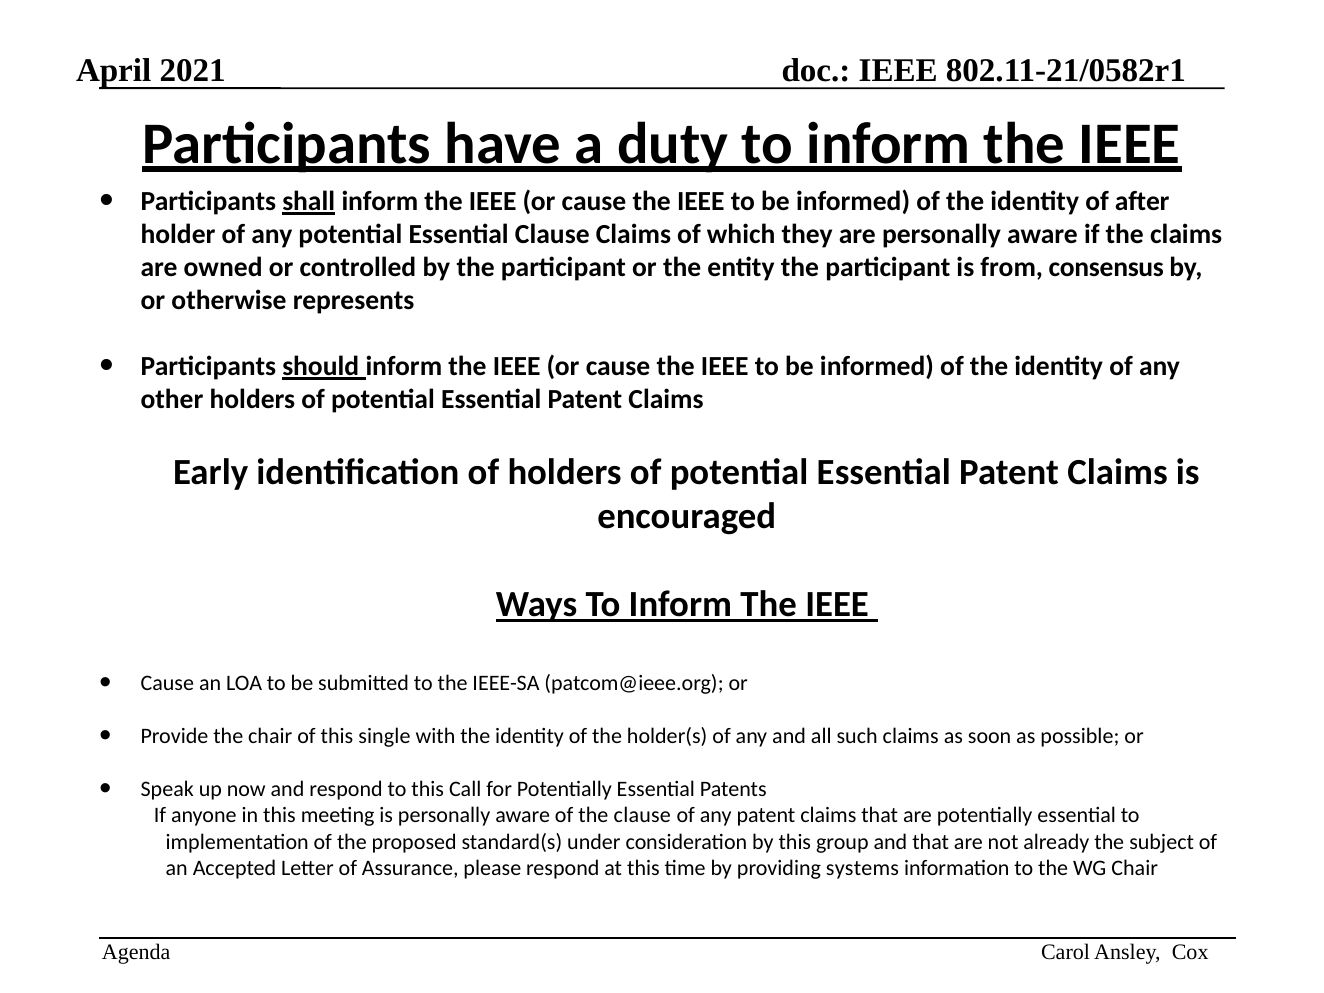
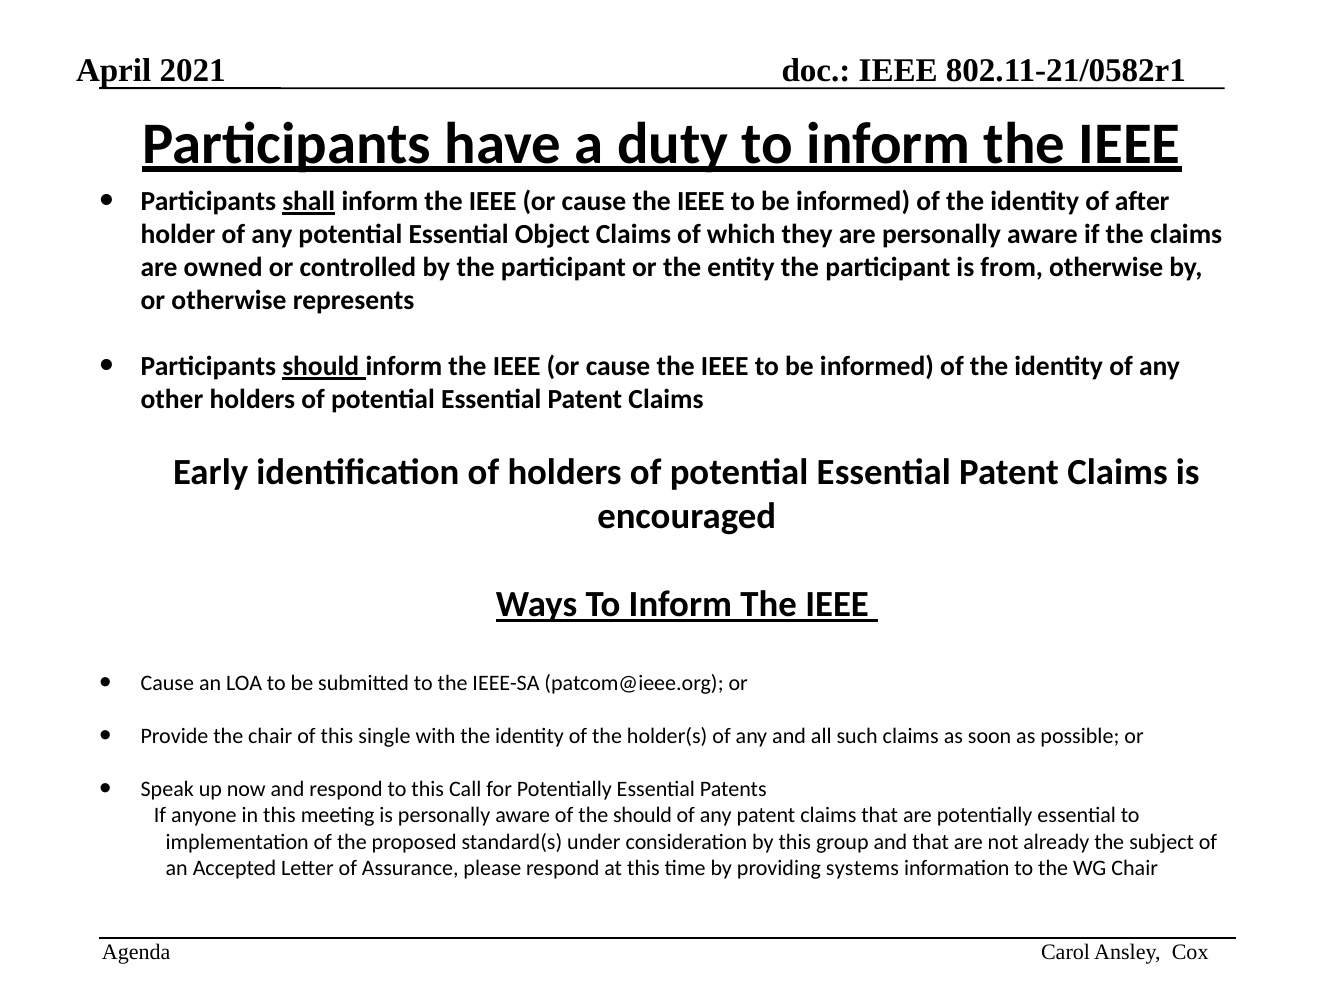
Essential Clause: Clause -> Object
from consensus: consensus -> otherwise
the clause: clause -> should
